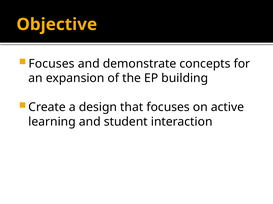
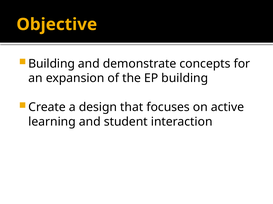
Focuses at (52, 64): Focuses -> Building
